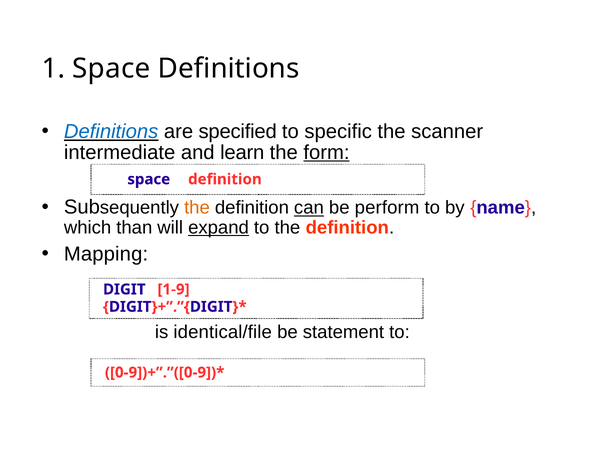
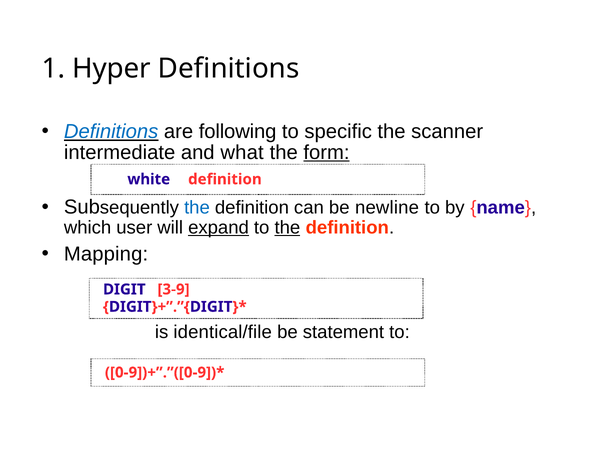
1 Space: Space -> Hyper
specified: specified -> following
learn: learn -> what
space at (149, 179): space -> white
the at (197, 208) colour: orange -> blue
can underline: present -> none
perform: perform -> newline
than: than -> user
the at (287, 228) underline: none -> present
1-9: 1-9 -> 3-9
